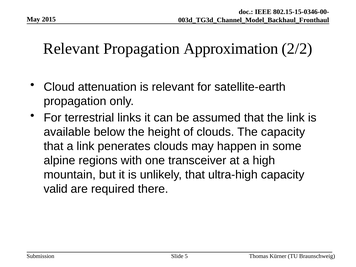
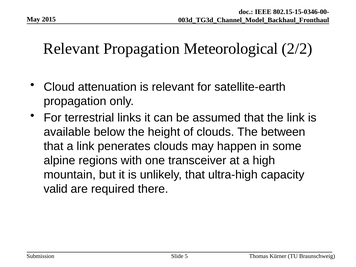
Approximation: Approximation -> Meteorological
The capacity: capacity -> between
